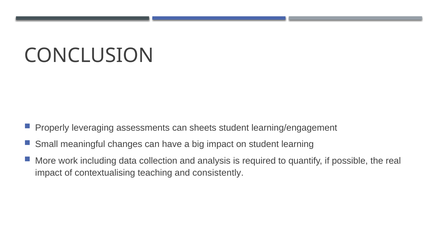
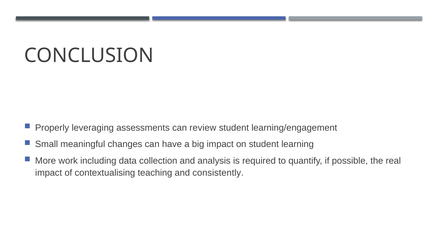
sheets: sheets -> review
